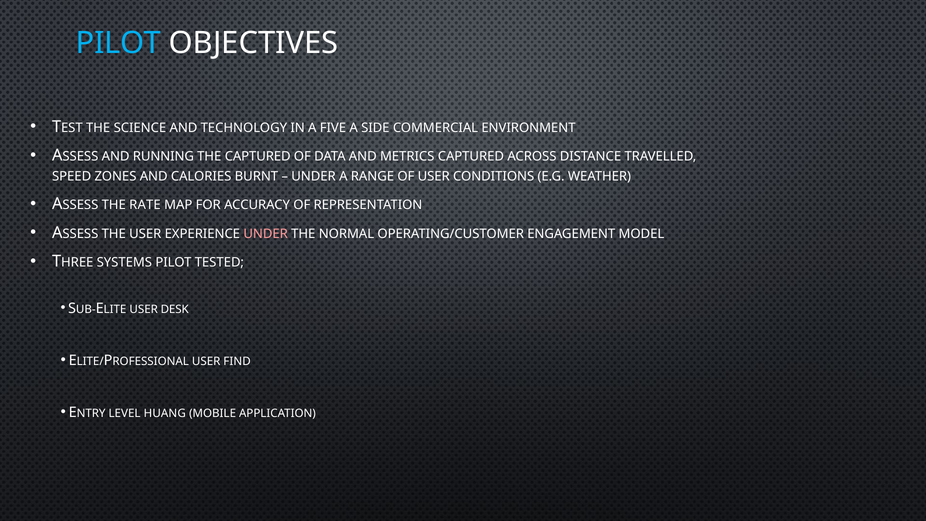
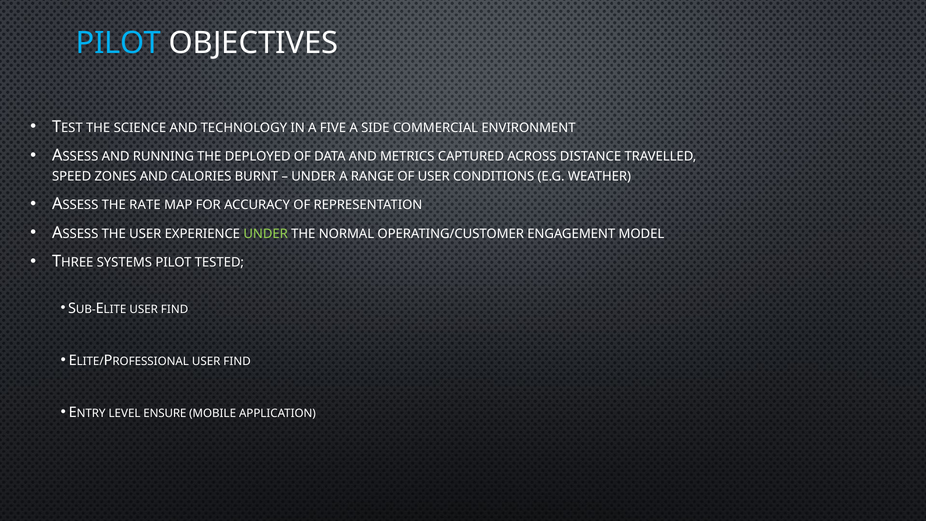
THE CAPTURED: CAPTURED -> DEPLOYED
UNDER at (266, 234) colour: pink -> light green
SUB-ELITE USER DESK: DESK -> FIND
HUANG: HUANG -> ENSURE
